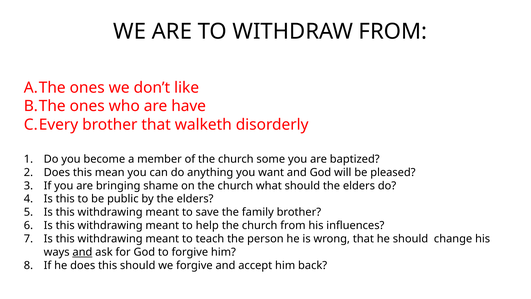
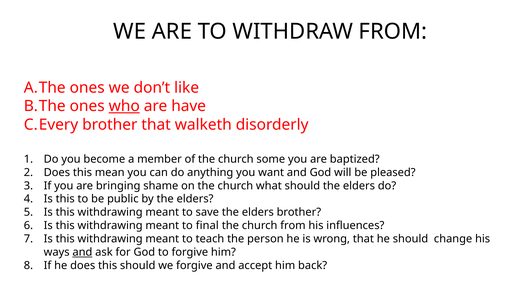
who underline: none -> present
save the family: family -> elders
help: help -> final
